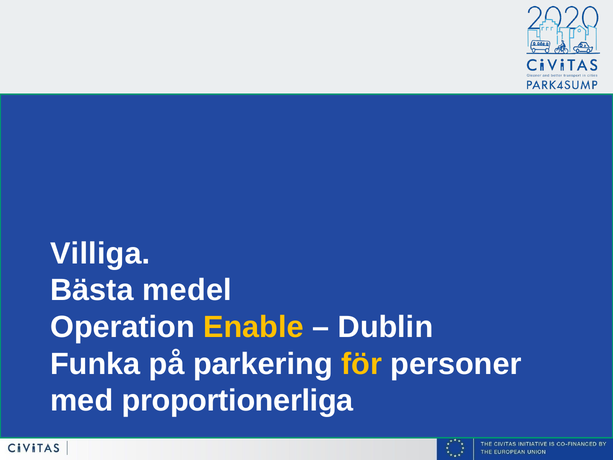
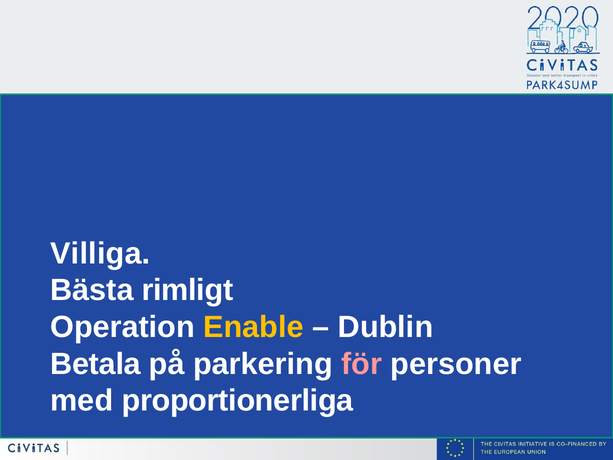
medel: medel -> rimligt
Funka: Funka -> Betala
för colour: yellow -> pink
